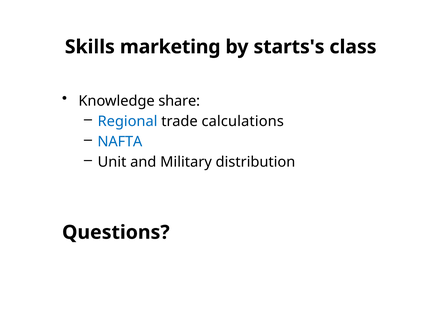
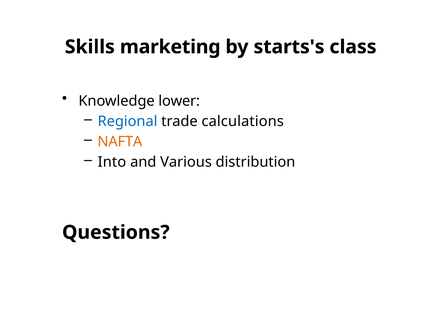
share: share -> lower
NAFTA colour: blue -> orange
Unit: Unit -> Into
Military: Military -> Various
